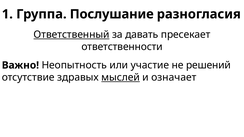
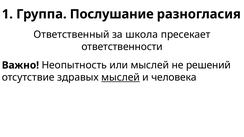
Ответственный underline: present -> none
давать: давать -> школа
или участие: участие -> мыслей
означает: означает -> человека
